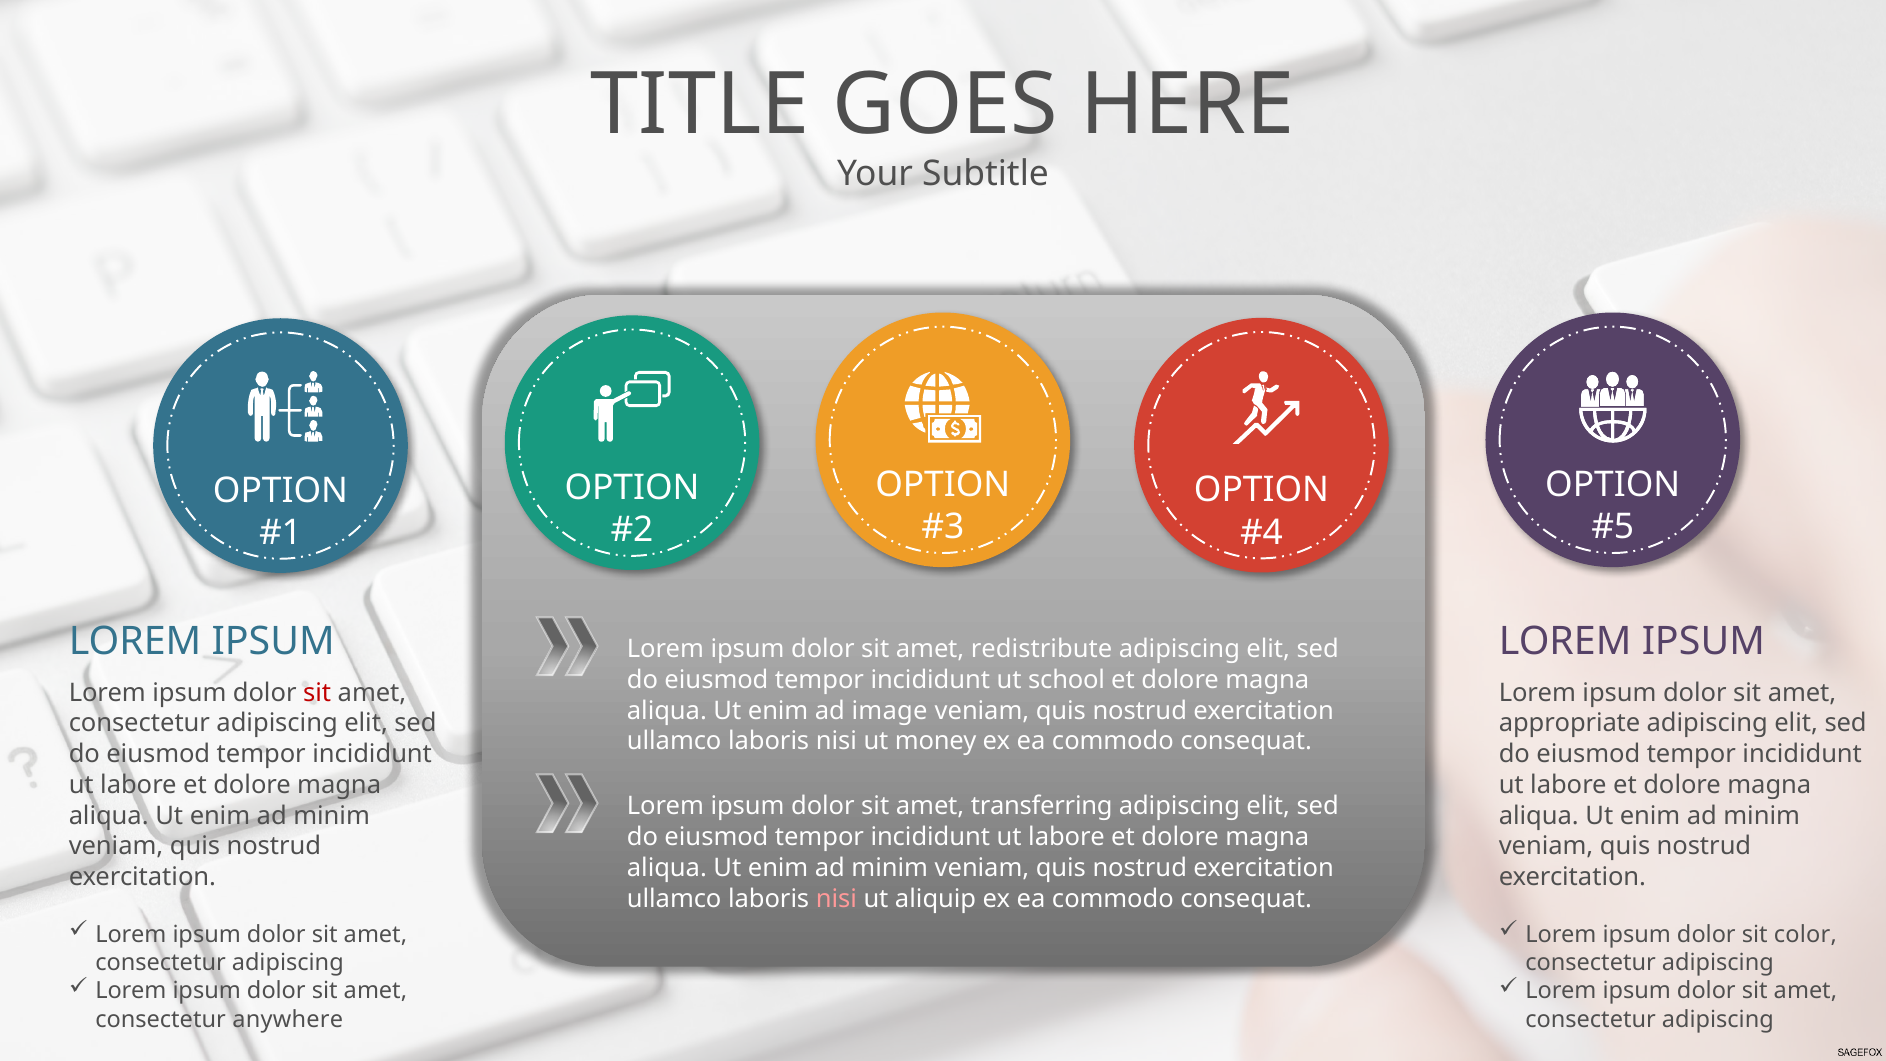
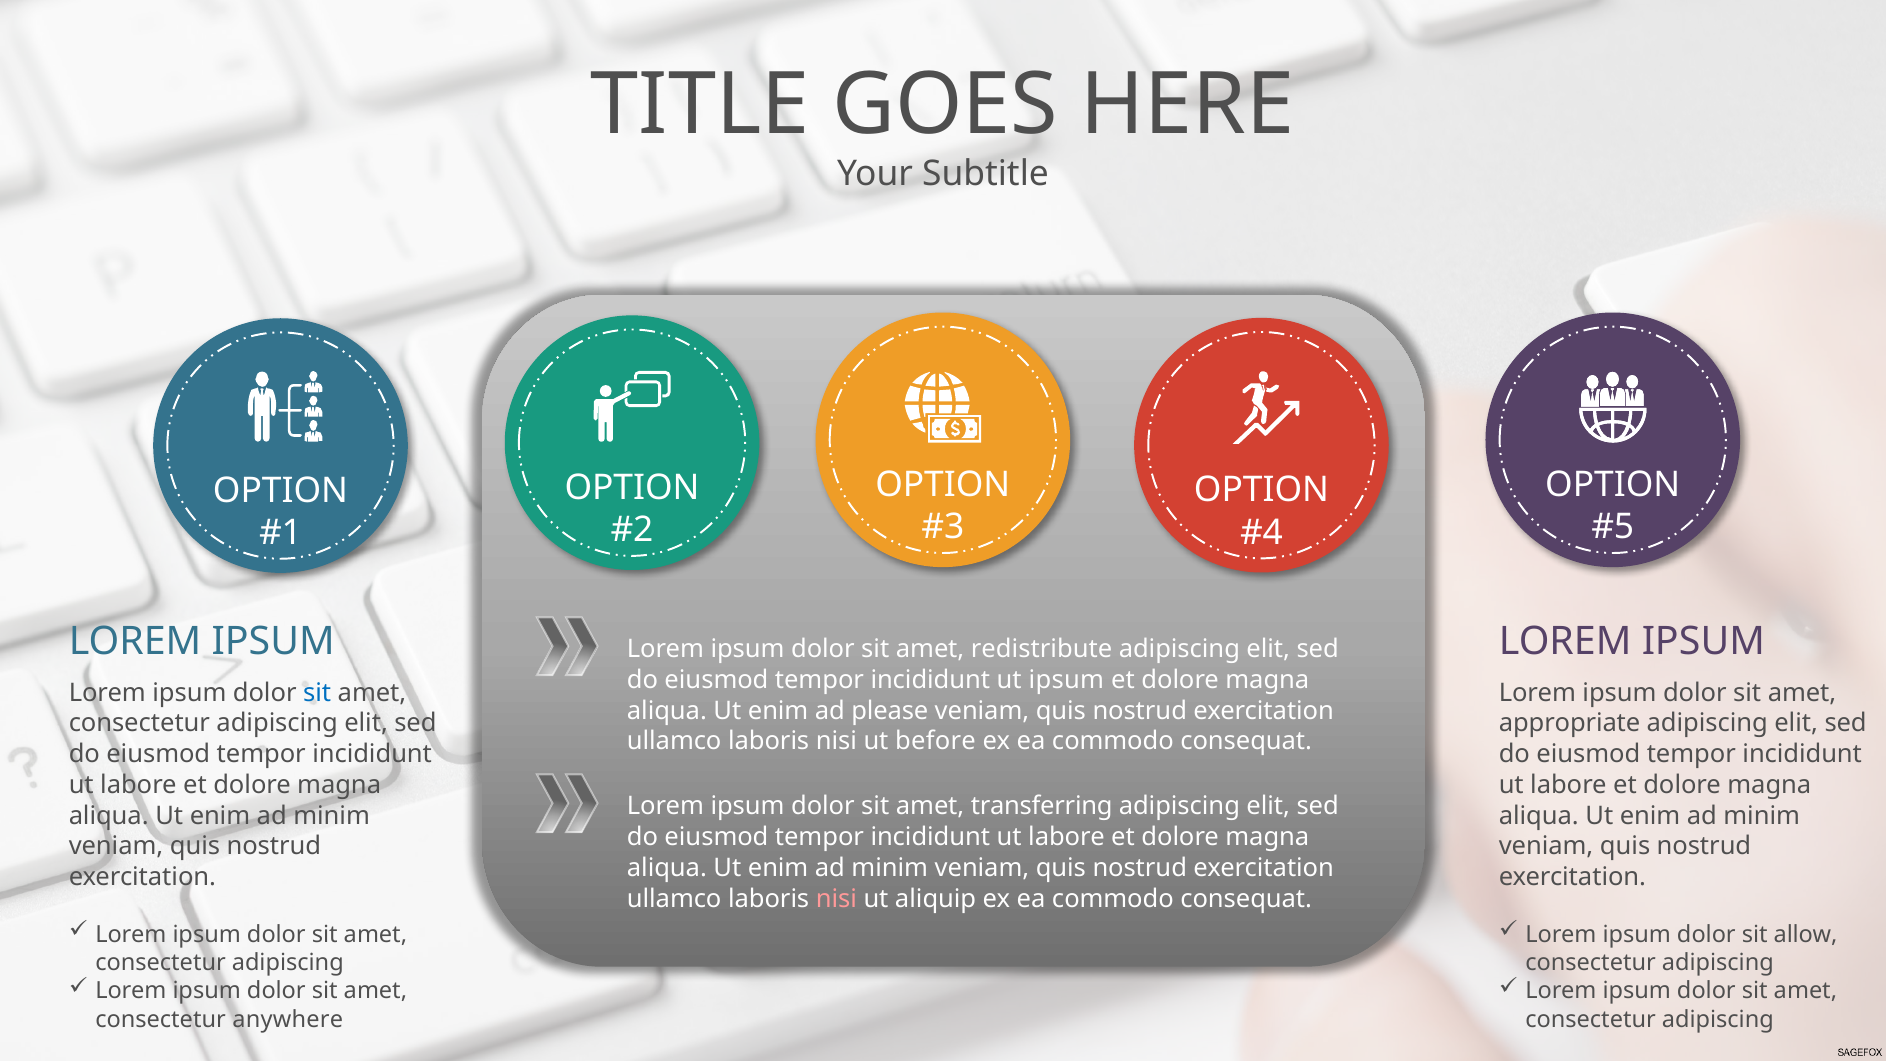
ut school: school -> ipsum
sit at (317, 693) colour: red -> blue
image: image -> please
money: money -> before
color: color -> allow
